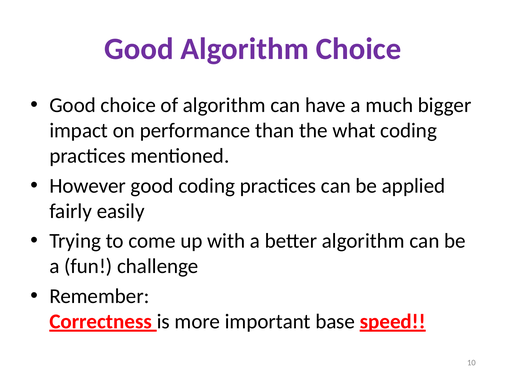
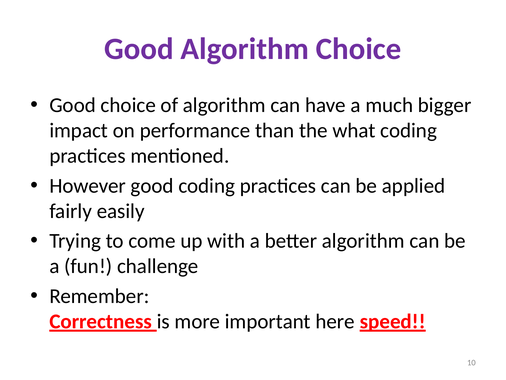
base: base -> here
